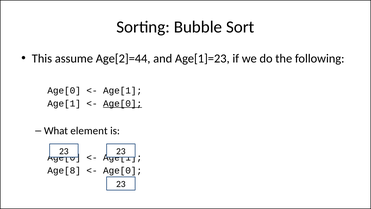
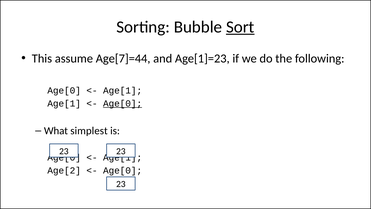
Sort underline: none -> present
Age[2]=44: Age[2]=44 -> Age[7]=44
element: element -> simplest
Age[8: Age[8 -> Age[2
